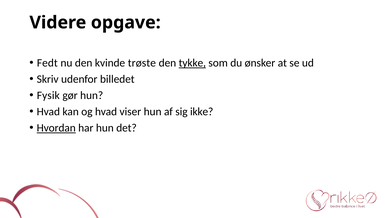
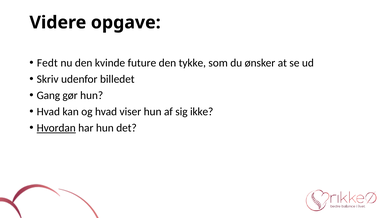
trøste: trøste -> future
tykke underline: present -> none
Fysik: Fysik -> Gang
